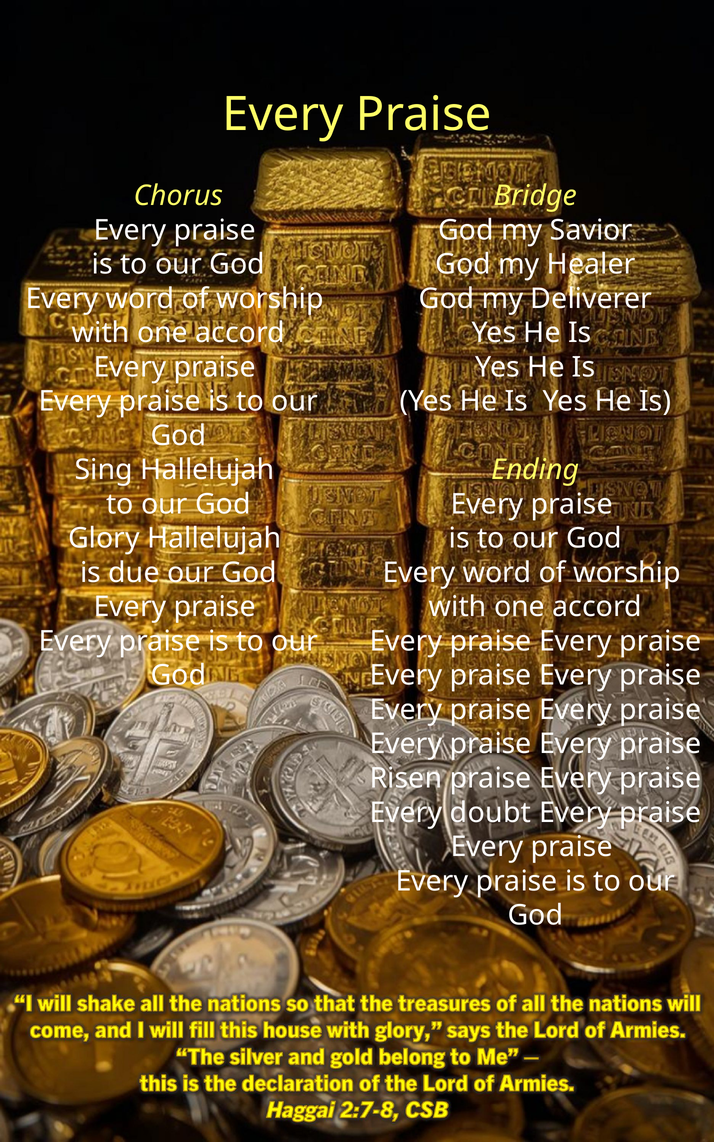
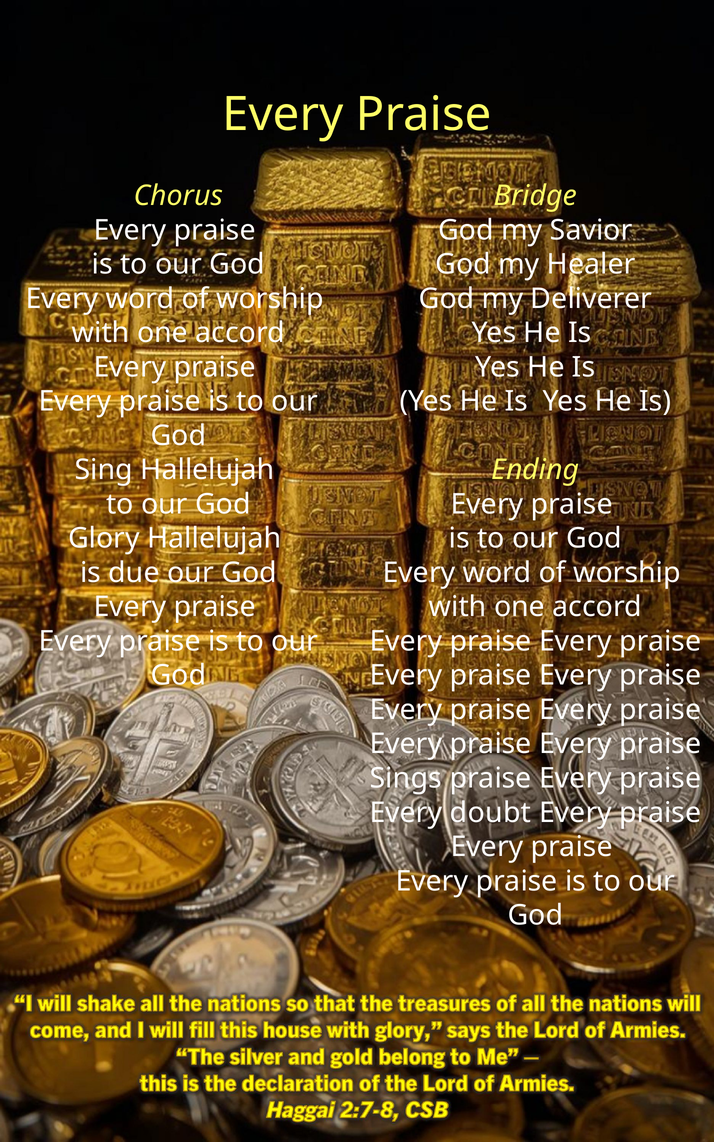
Risen: Risen -> Sings
